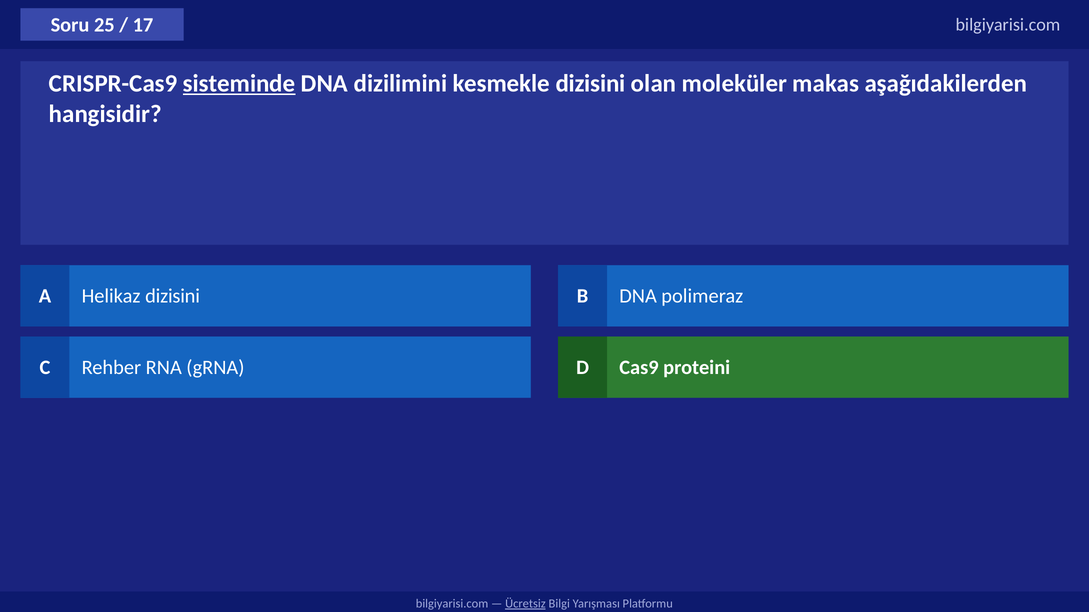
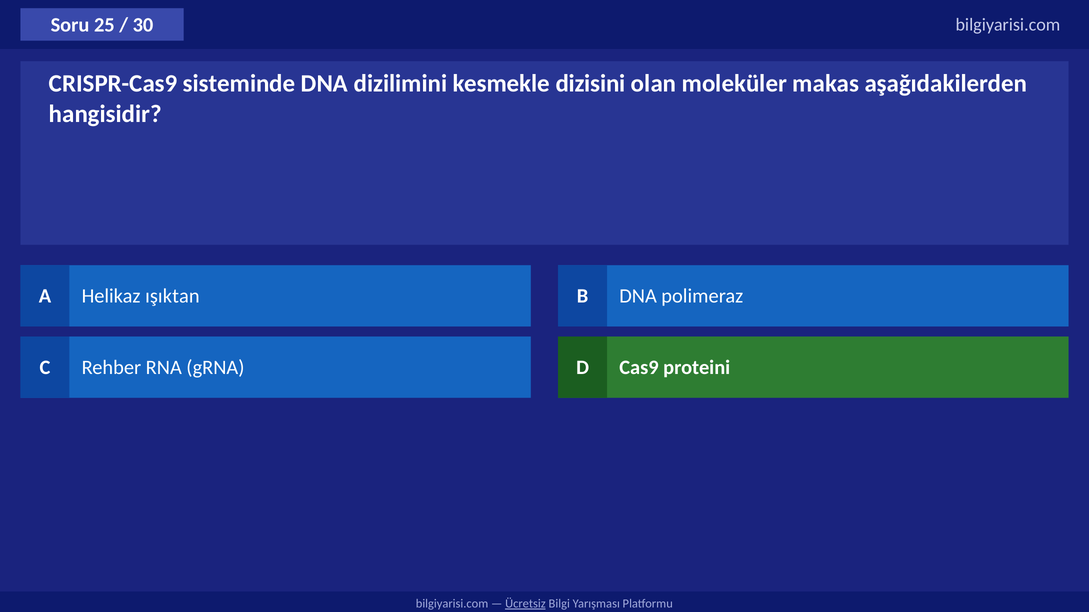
17: 17 -> 30
sisteminde underline: present -> none
Helikaz dizisini: dizisini -> ışıktan
